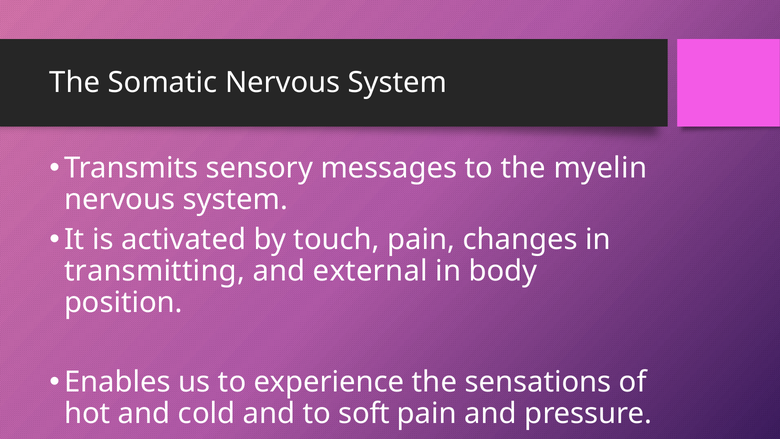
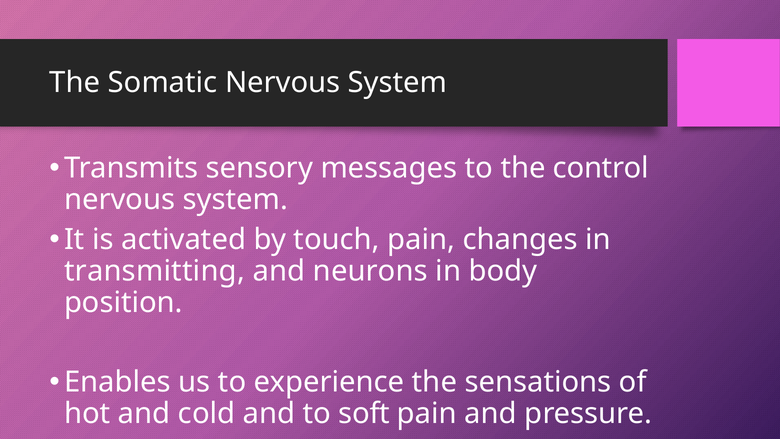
myelin: myelin -> control
external: external -> neurons
